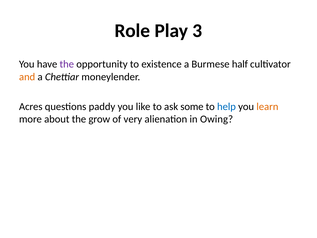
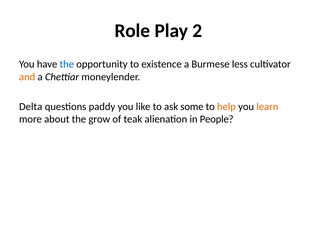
3: 3 -> 2
the at (67, 64) colour: purple -> blue
half: half -> less
Acres: Acres -> Delta
help colour: blue -> orange
very: very -> teak
Owing: Owing -> People
